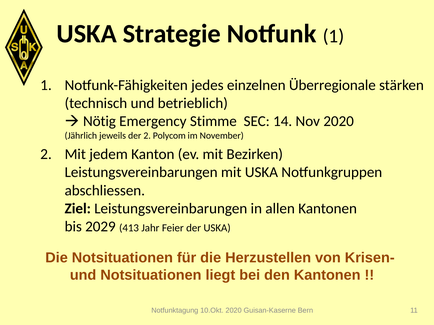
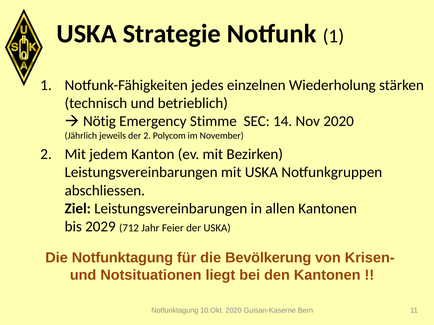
Überregionale: Überregionale -> Wiederholung
413: 413 -> 712
Die Notsituationen: Notsituationen -> Notfunktagung
Herzustellen: Herzustellen -> Bevölkerung
